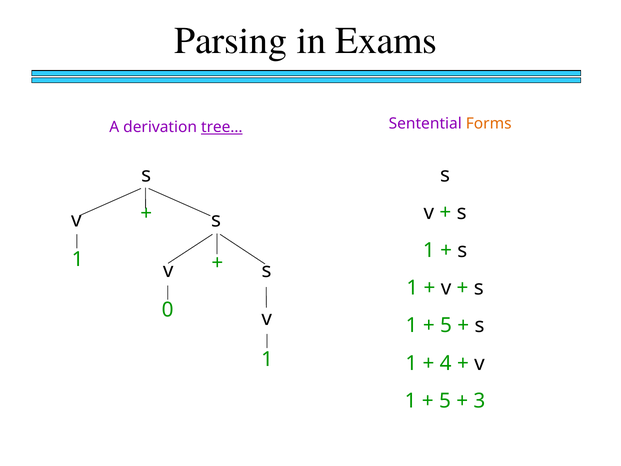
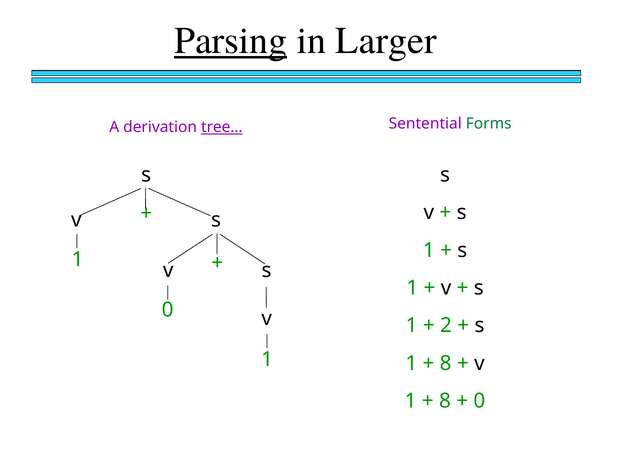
Parsing underline: none -> present
Exams: Exams -> Larger
Forms colour: orange -> green
5 at (446, 325): 5 -> 2
4 at (446, 363): 4 -> 8
5 at (445, 401): 5 -> 8
3 at (479, 401): 3 -> 0
